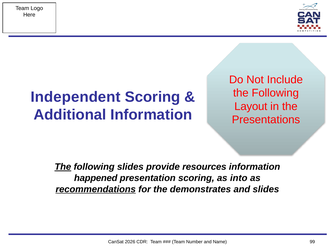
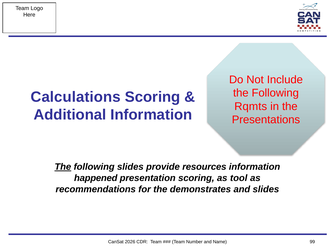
Independent: Independent -> Calculations
Layout: Layout -> Rqmts
into: into -> tool
recommendations underline: present -> none
